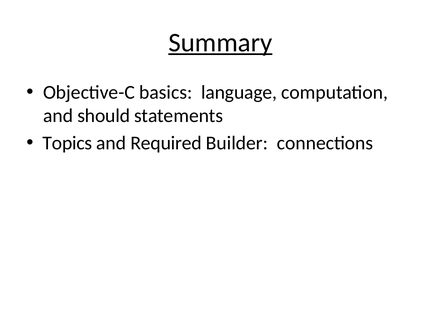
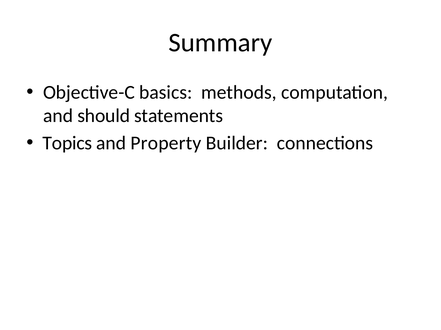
Summary underline: present -> none
language: language -> methods
Required: Required -> Property
